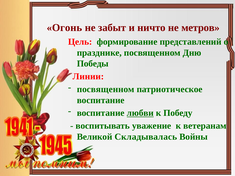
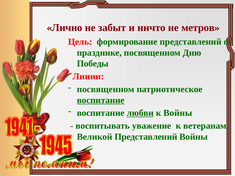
Огонь: Огонь -> Лично
воспитание at (101, 100) underline: none -> present
к Победу: Победу -> Войны
Великой Складывалась: Складывалась -> Представлений
